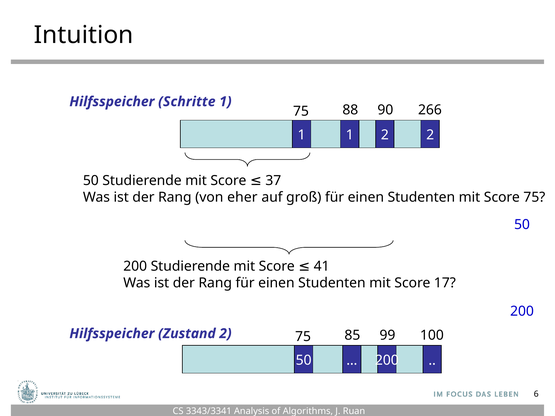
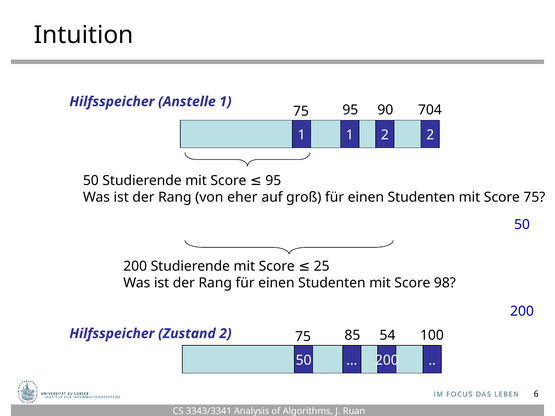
Schritte: Schritte -> Anstelle
75 88: 88 -> 95
266: 266 -> 704
37 at (273, 181): 37 -> 95
41: 41 -> 25
17: 17 -> 98
99: 99 -> 54
